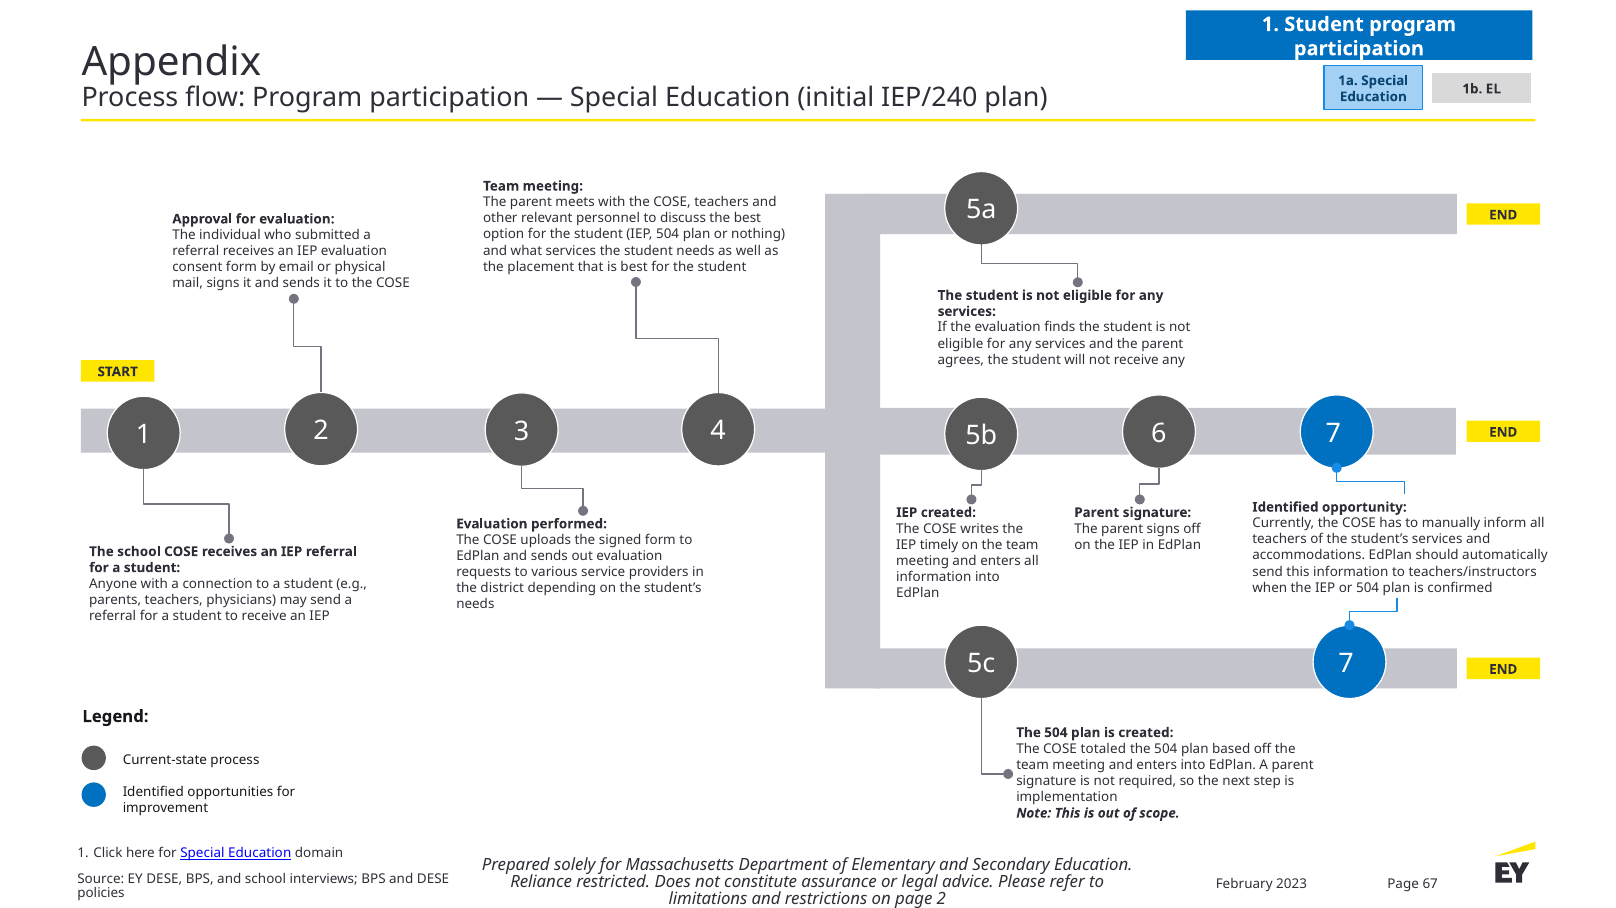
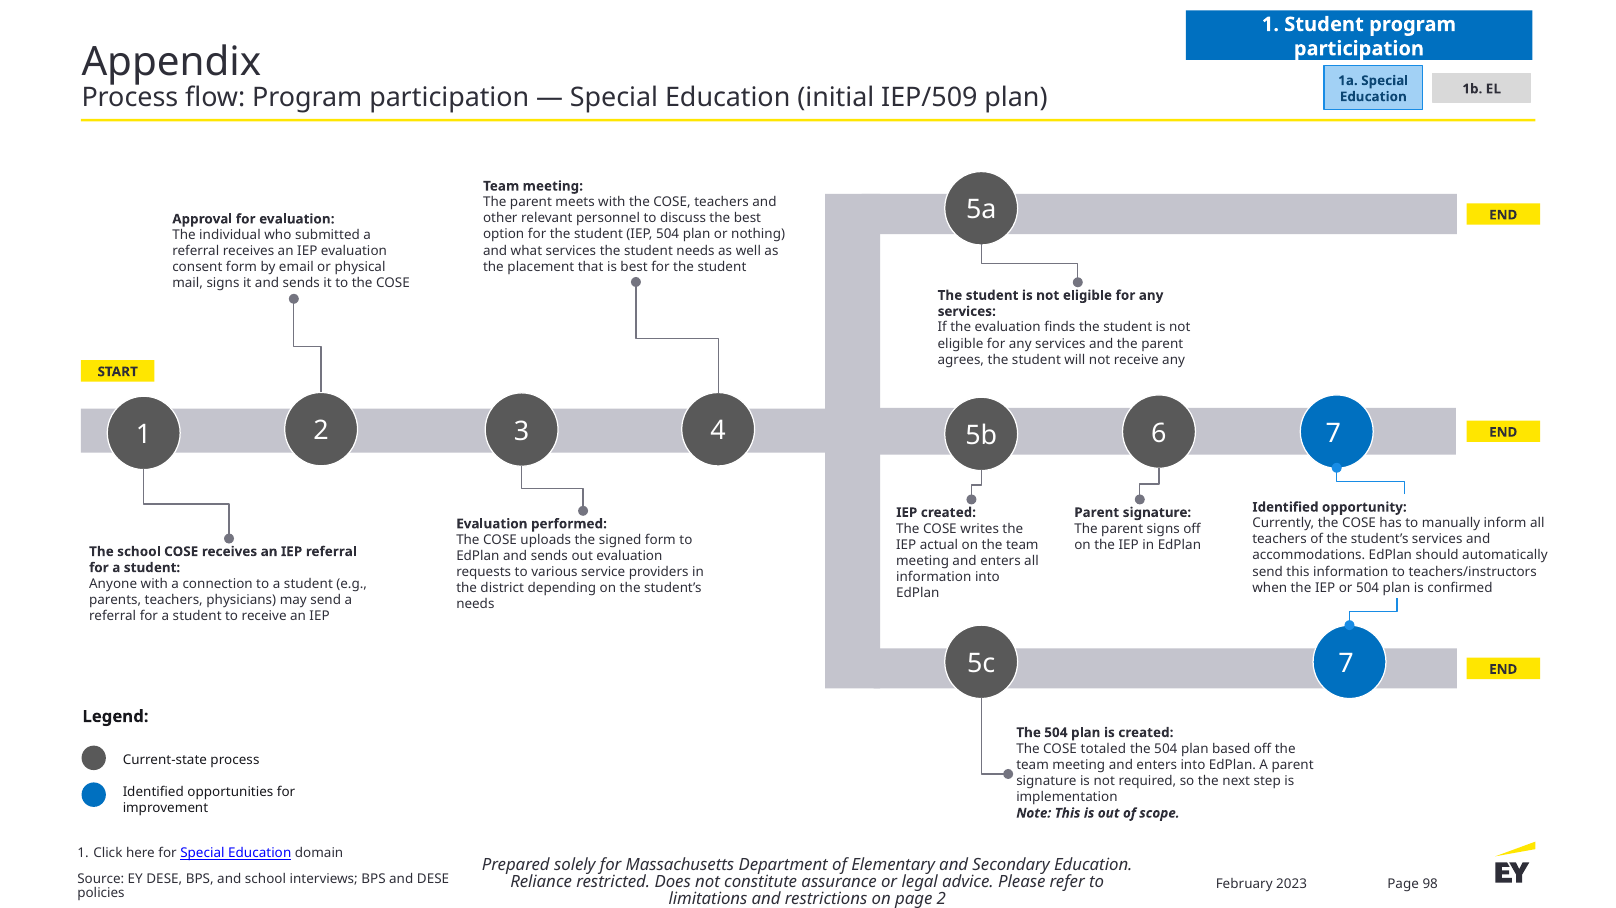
IEP/240: IEP/240 -> IEP/509
timely: timely -> actual
67: 67 -> 98
